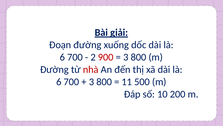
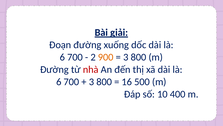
900 colour: red -> orange
11: 11 -> 16
200: 200 -> 400
